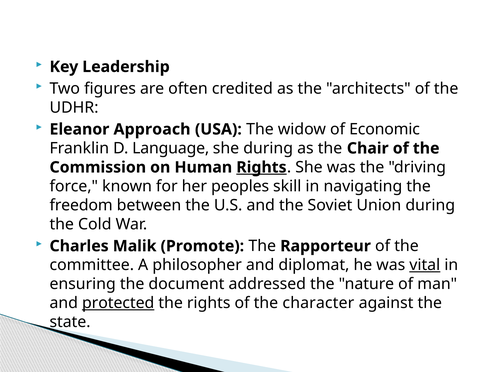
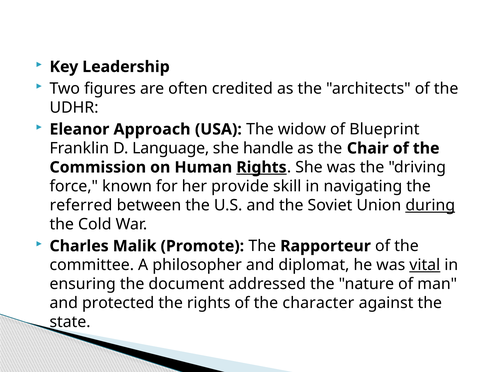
Economic: Economic -> Blueprint
she during: during -> handle
peoples: peoples -> provide
freedom: freedom -> referred
during at (430, 205) underline: none -> present
protected underline: present -> none
